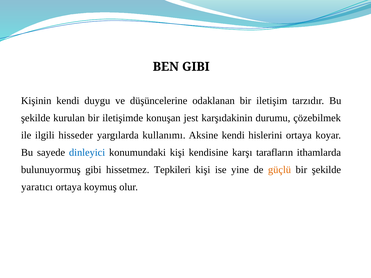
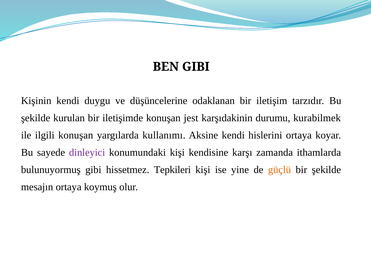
çözebilmek: çözebilmek -> kurabilmek
ilgili hisseder: hisseder -> konuşan
dinleyici colour: blue -> purple
tarafların: tarafların -> zamanda
yaratıcı: yaratıcı -> mesajın
